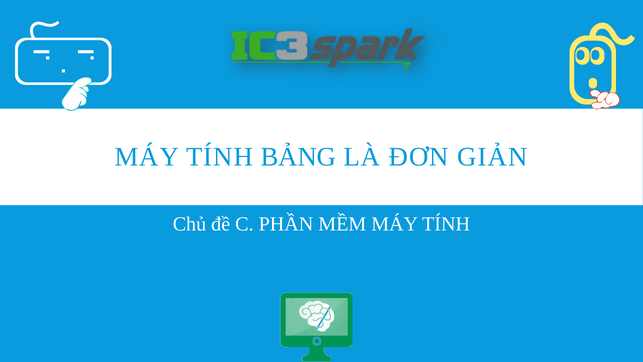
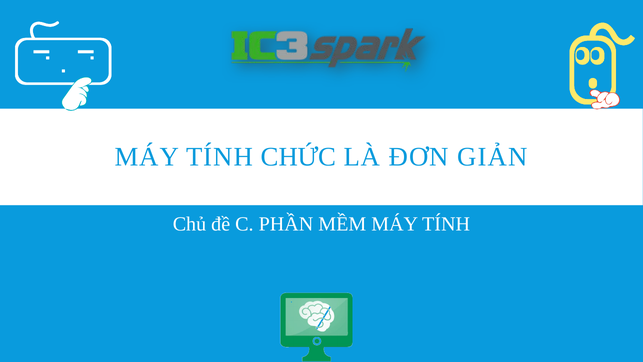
BẢNG: BẢNG -> CHỨC
